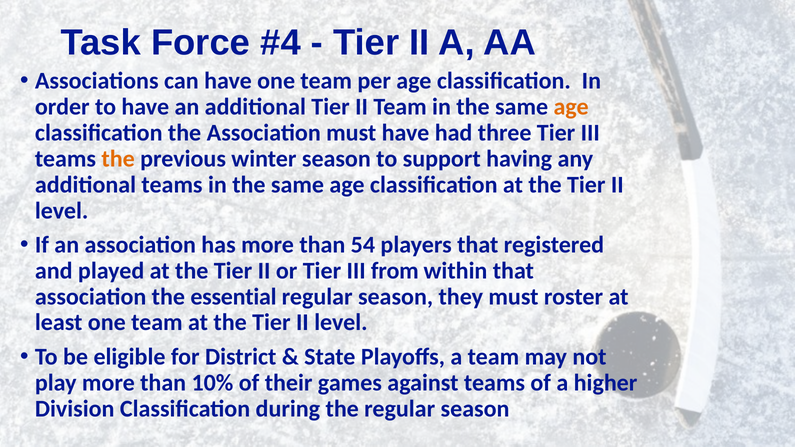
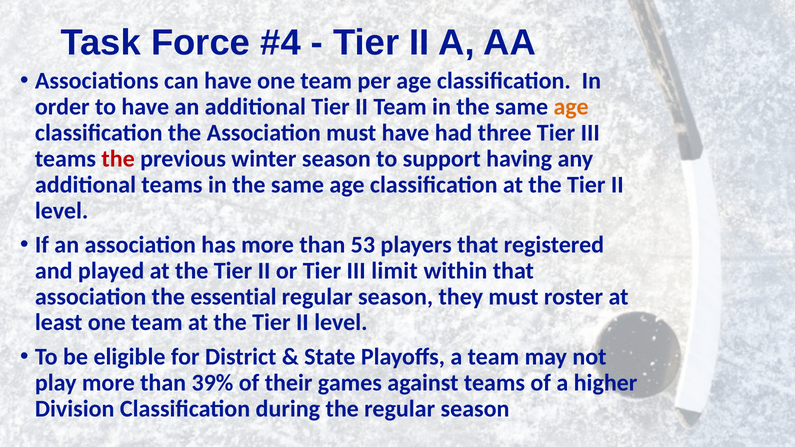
the at (118, 159) colour: orange -> red
54: 54 -> 53
from: from -> limit
10%: 10% -> 39%
